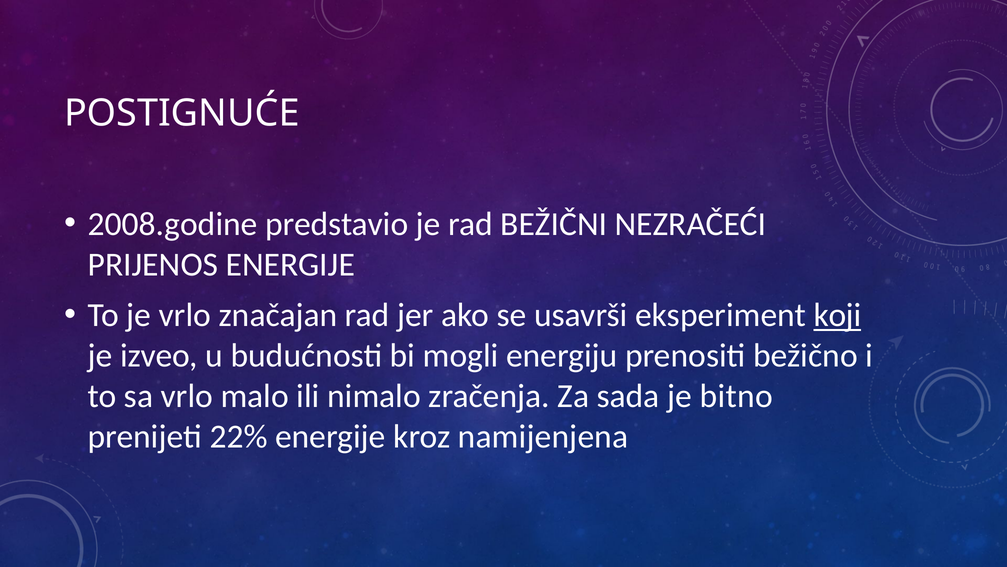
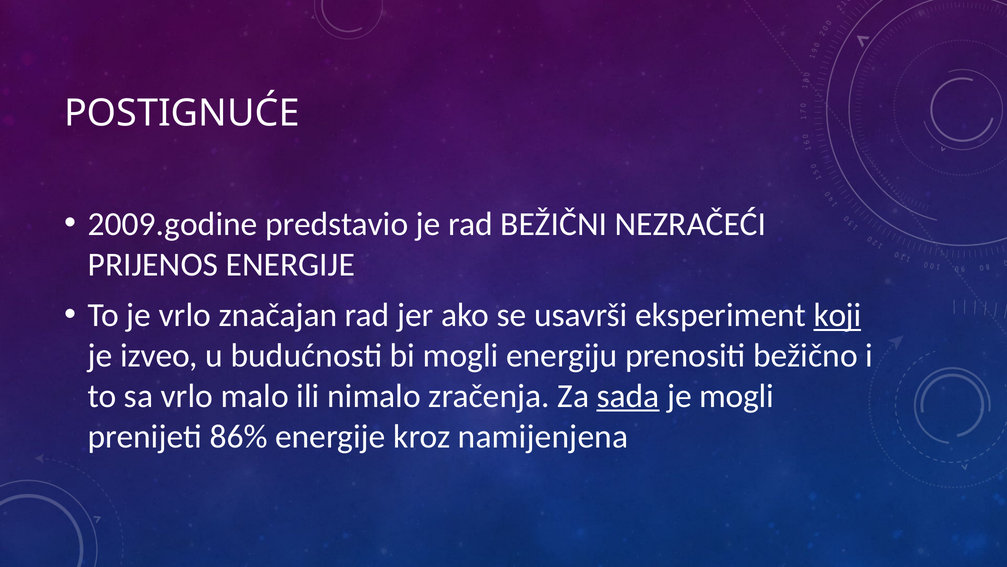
2008.godine: 2008.godine -> 2009.godine
sada underline: none -> present
je bitno: bitno -> mogli
22%: 22% -> 86%
